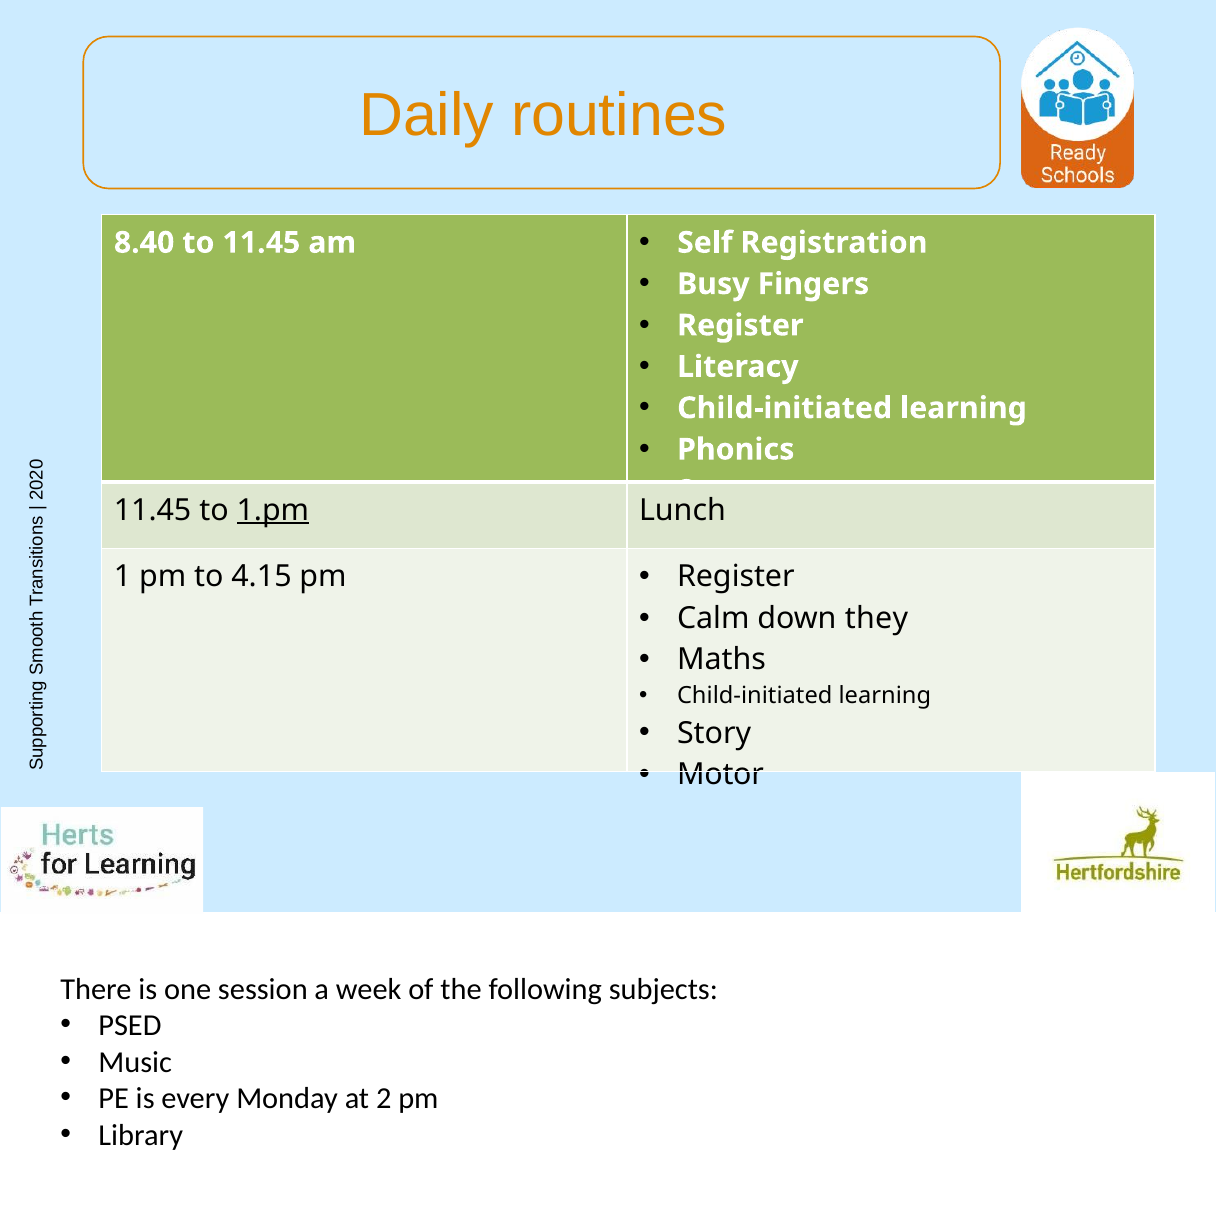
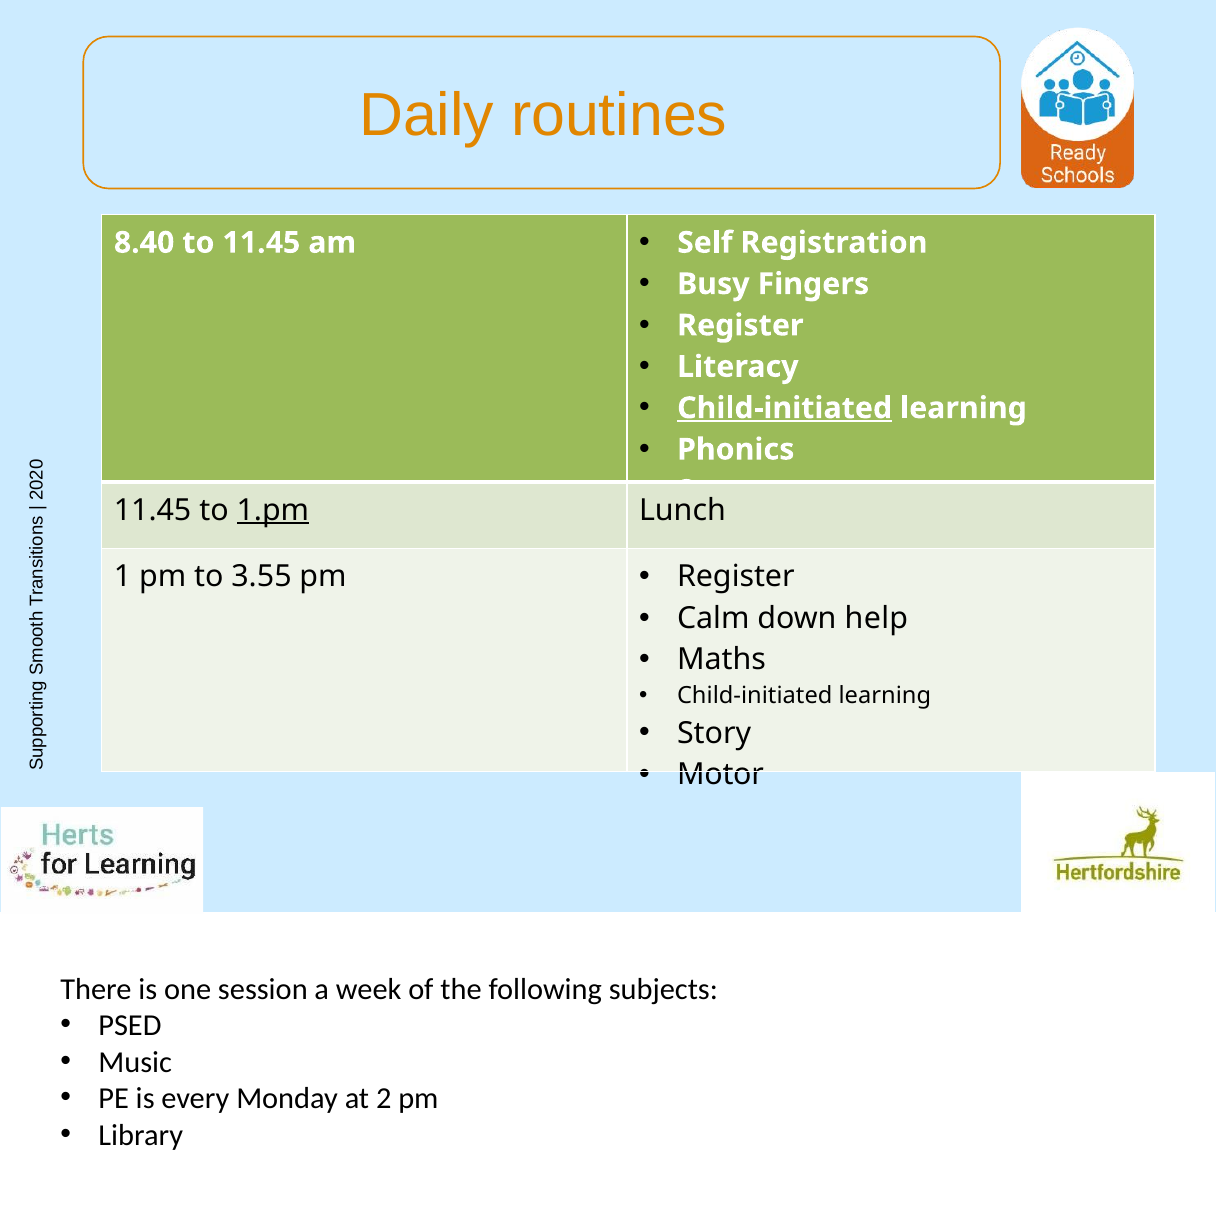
Child-initiated at (785, 408) underline: none -> present
4.15: 4.15 -> 3.55
they: they -> help
